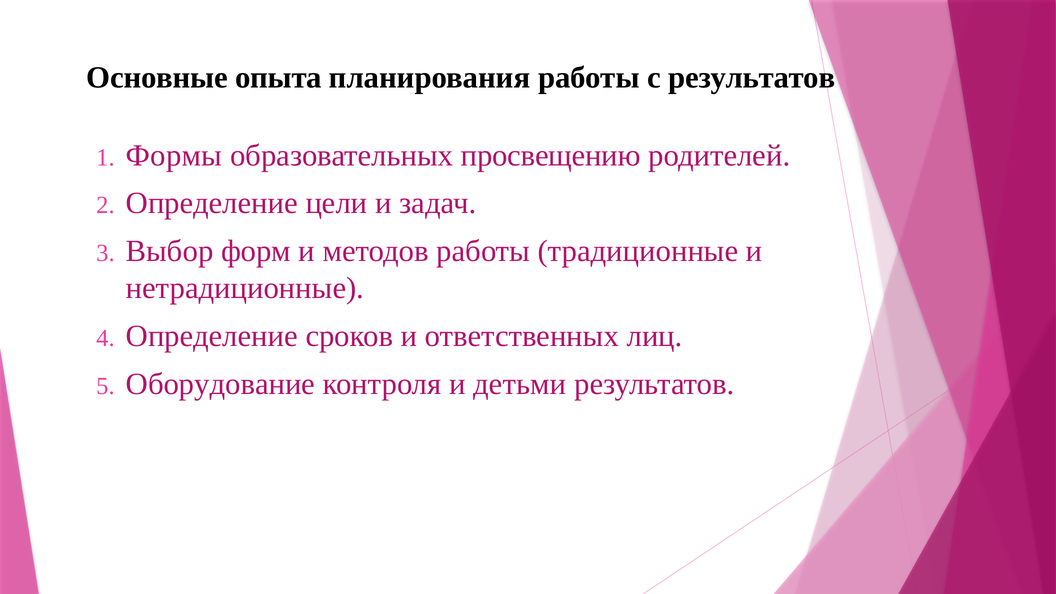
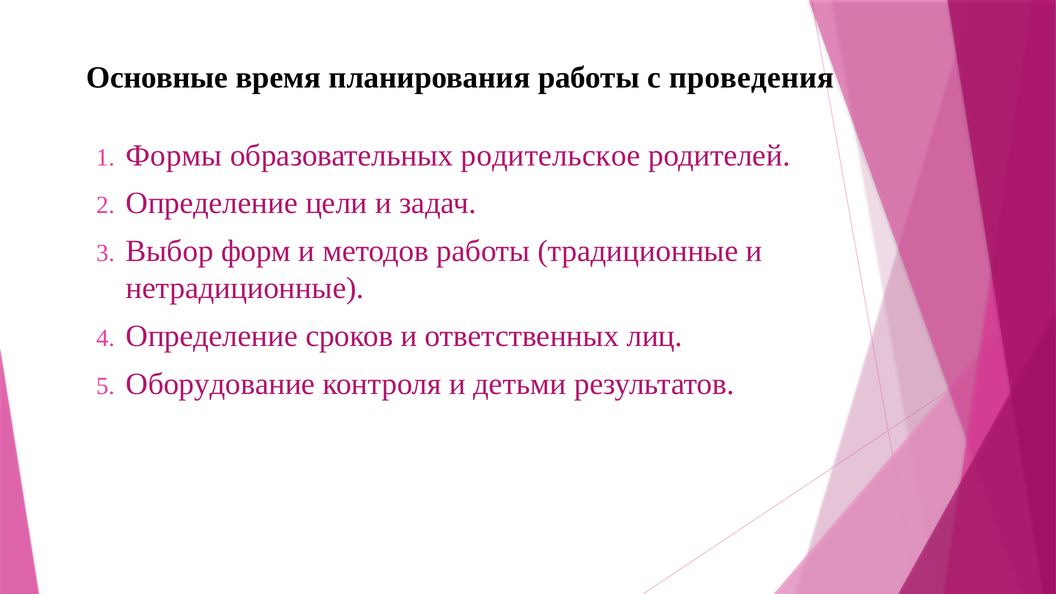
опыта: опыта -> время
с результатов: результатов -> проведения
просвещению: просвещению -> родительское
